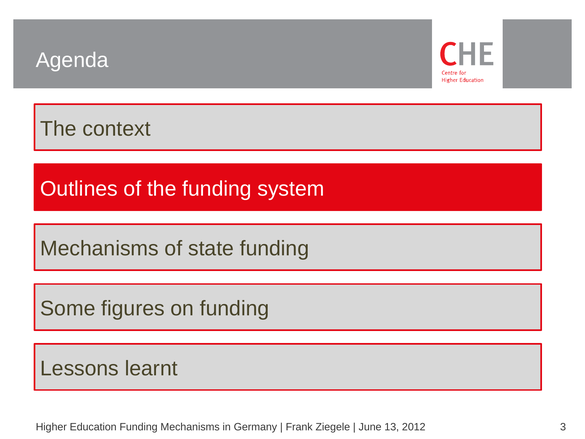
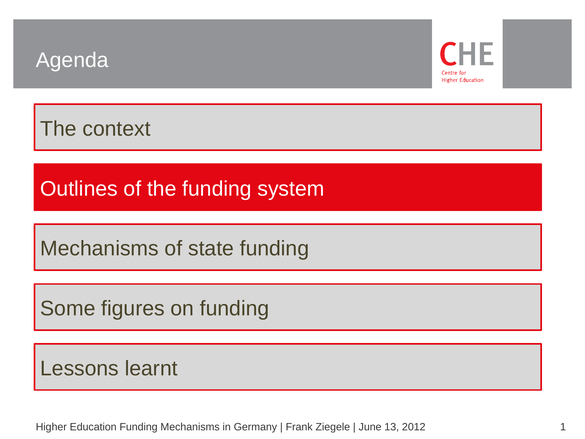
3: 3 -> 1
